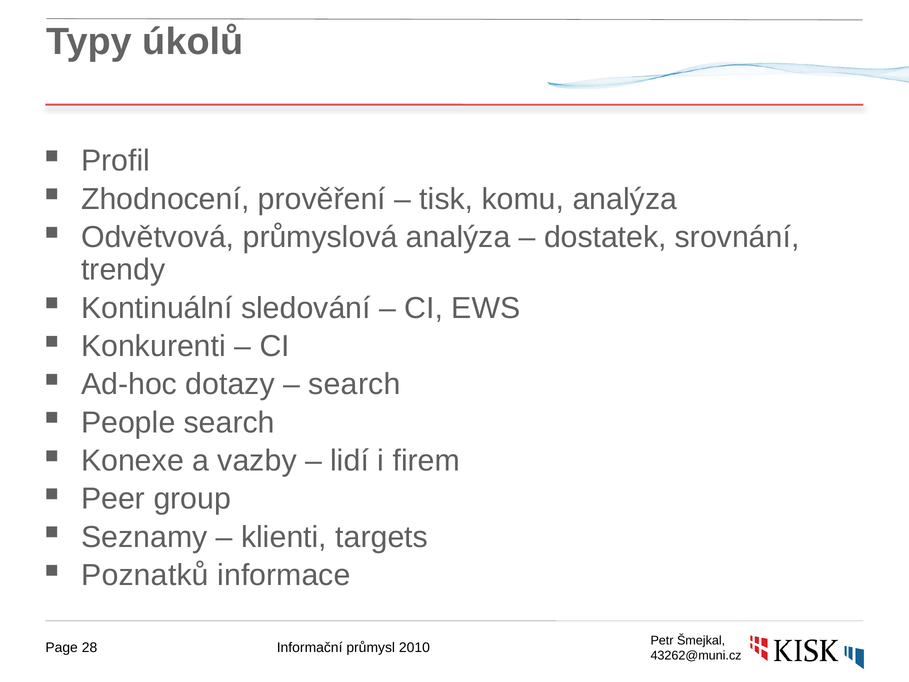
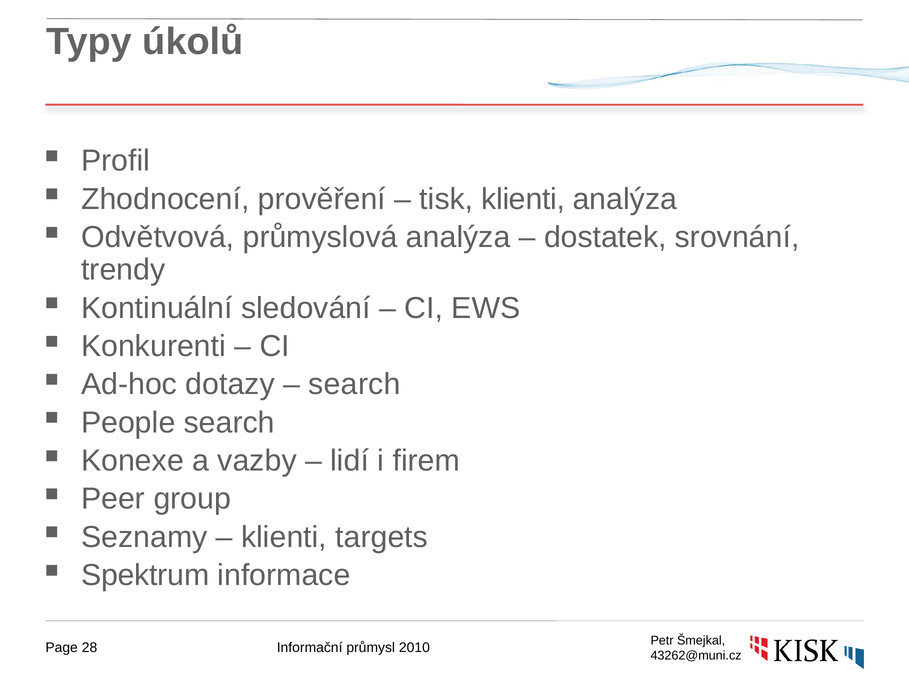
tisk komu: komu -> klienti
Poznatků: Poznatků -> Spektrum
